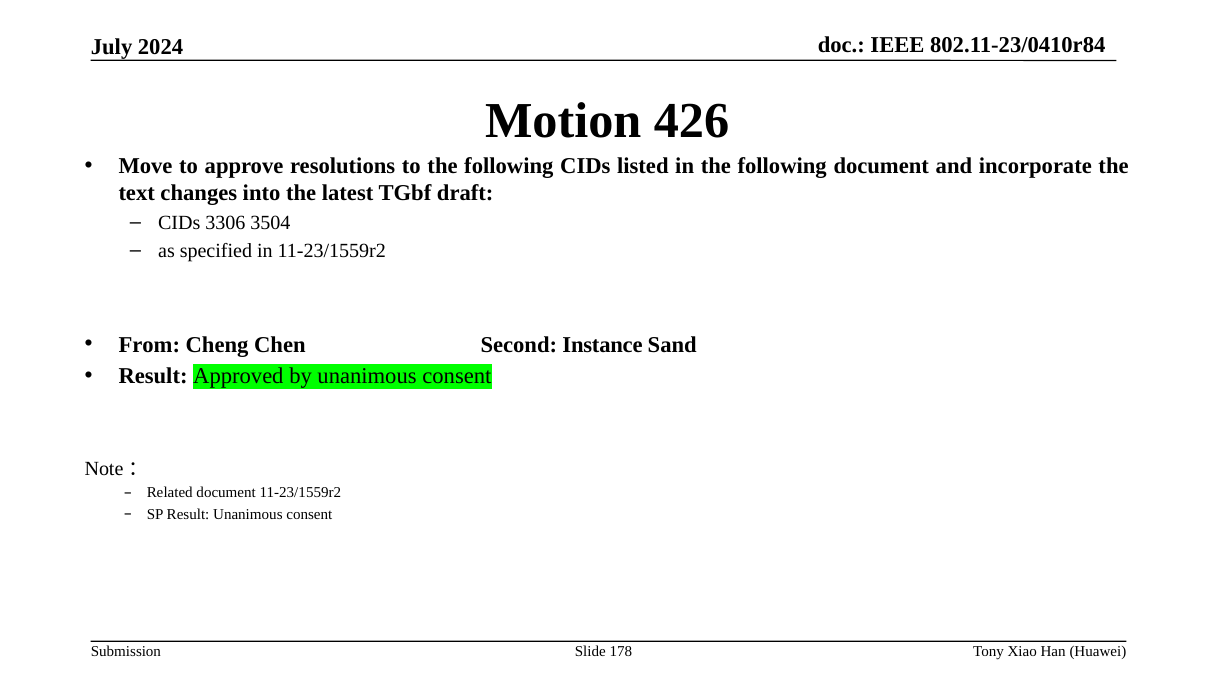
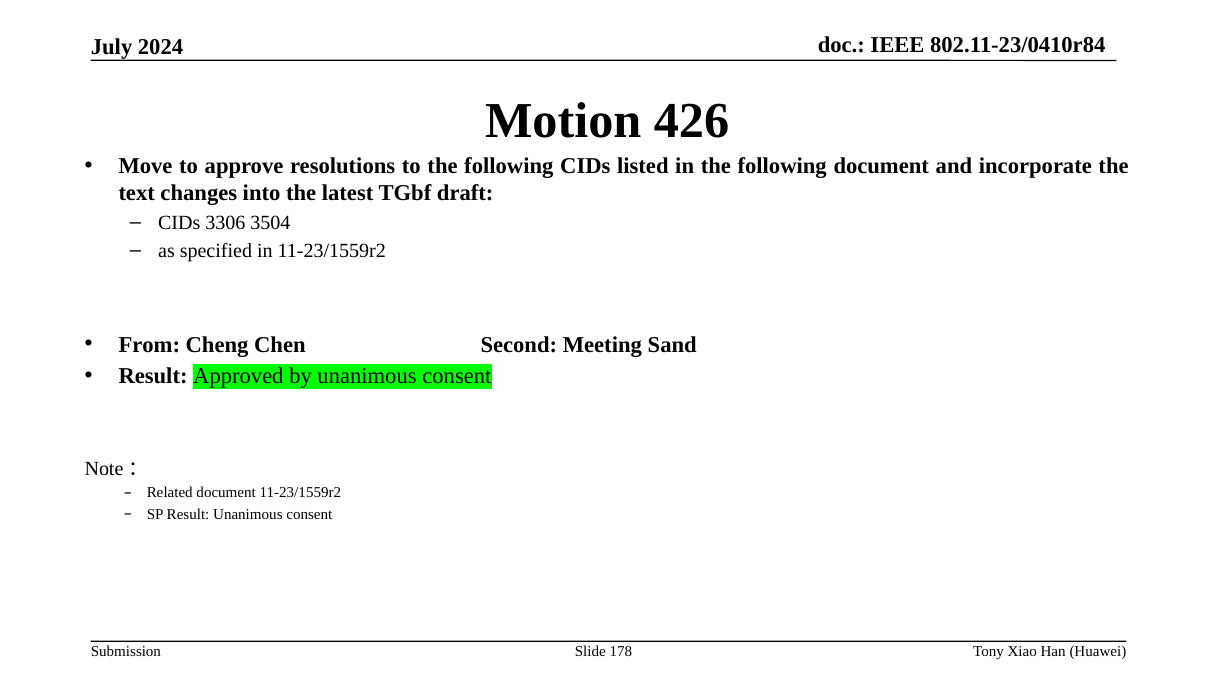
Instance: Instance -> Meeting
